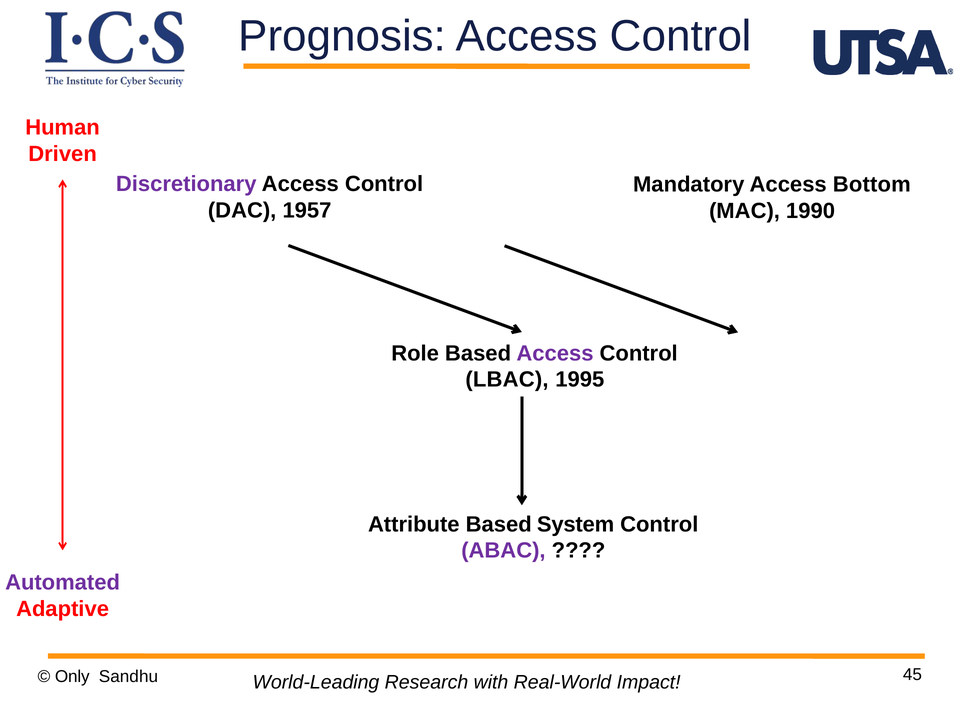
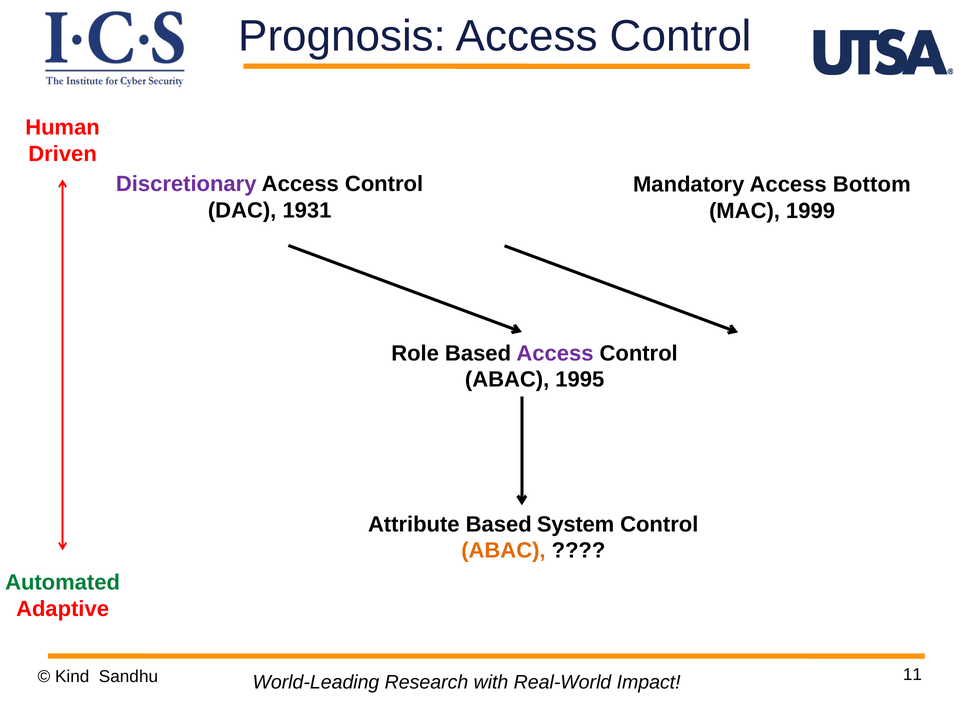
1957: 1957 -> 1931
1990: 1990 -> 1999
LBAC at (507, 380): LBAC -> ABAC
ABAC at (503, 551) colour: purple -> orange
Automated colour: purple -> green
Only: Only -> Kind
45: 45 -> 11
